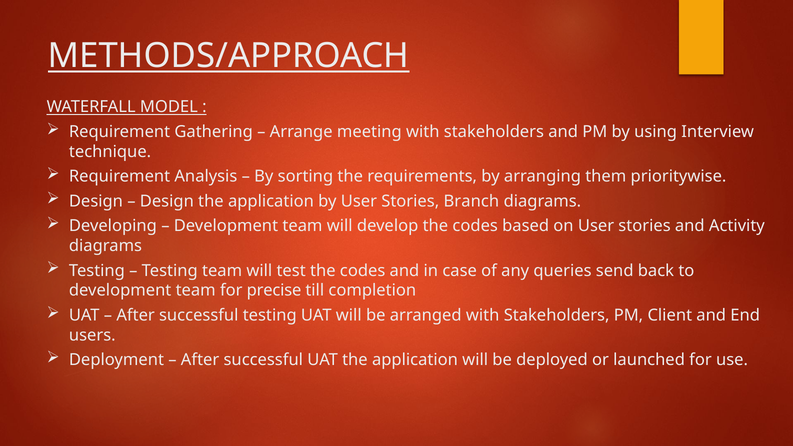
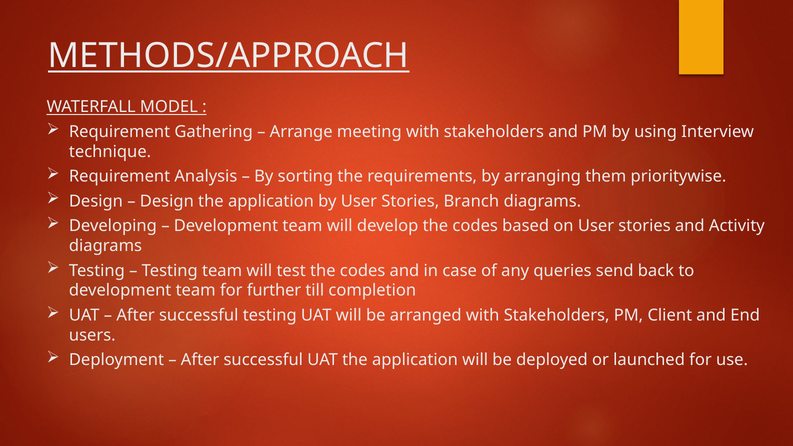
precise: precise -> further
